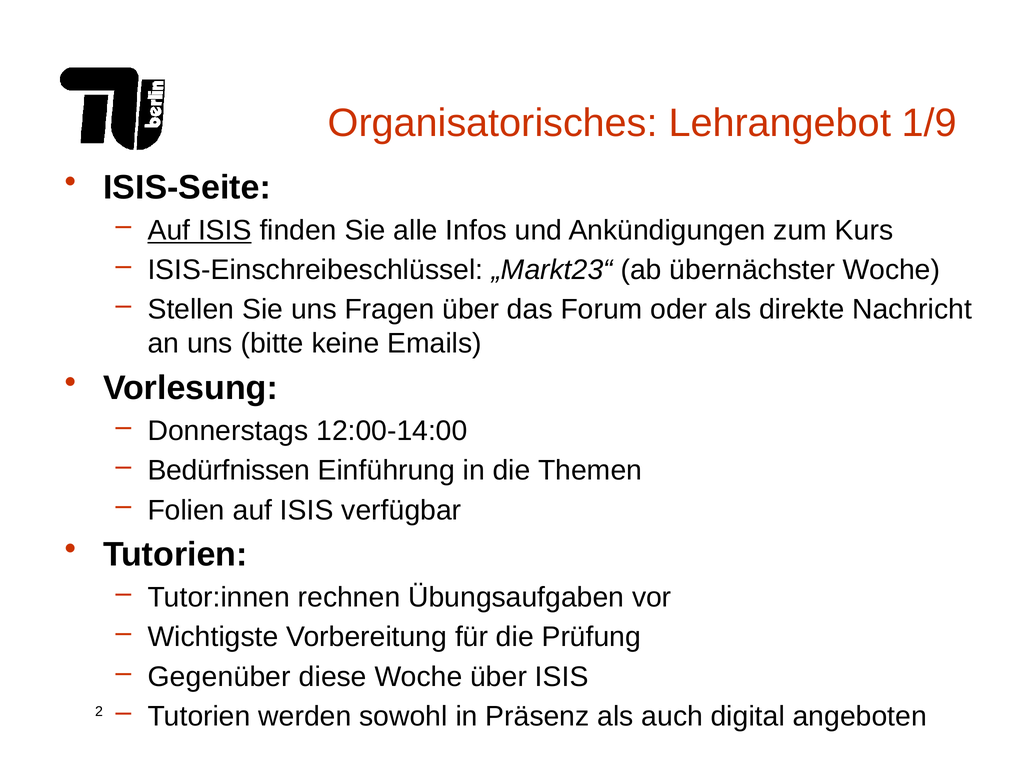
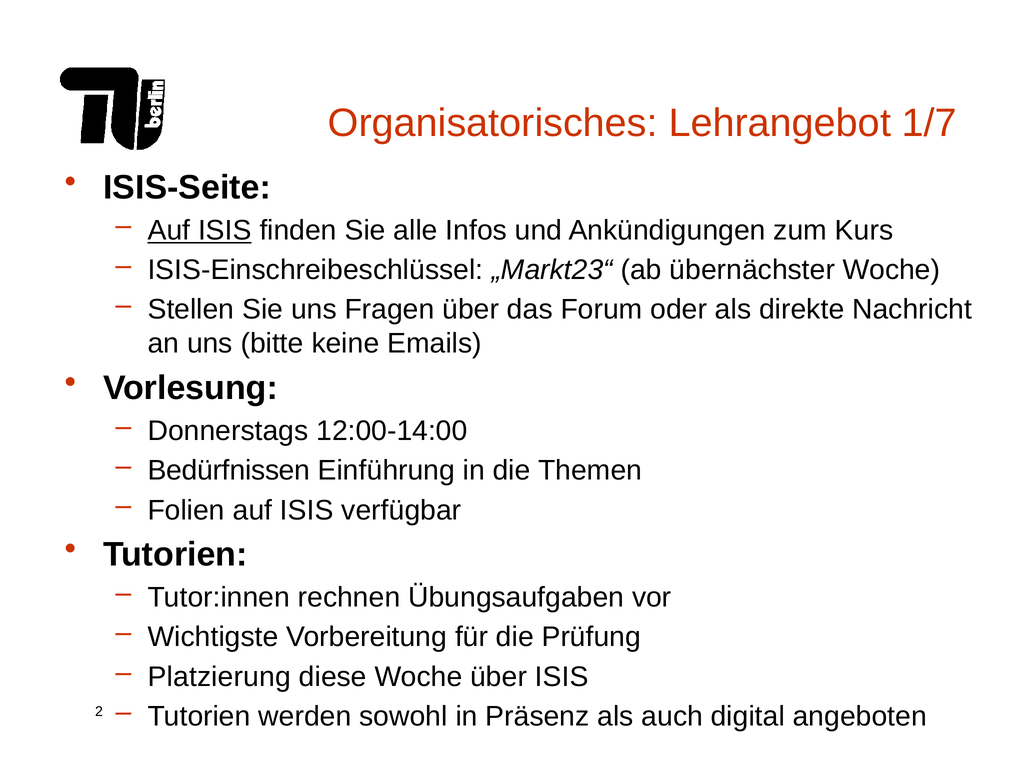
1/9: 1/9 -> 1/7
Gegenüber: Gegenüber -> Platzierung
